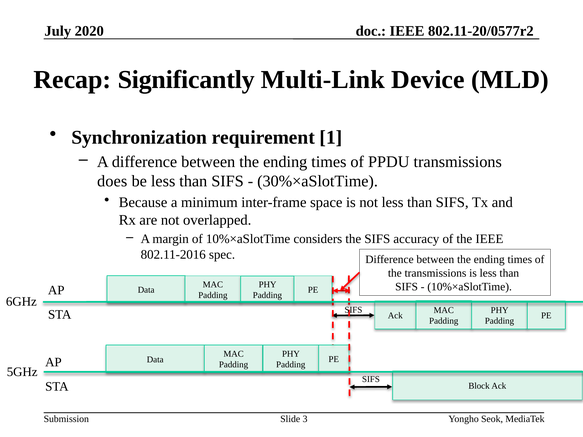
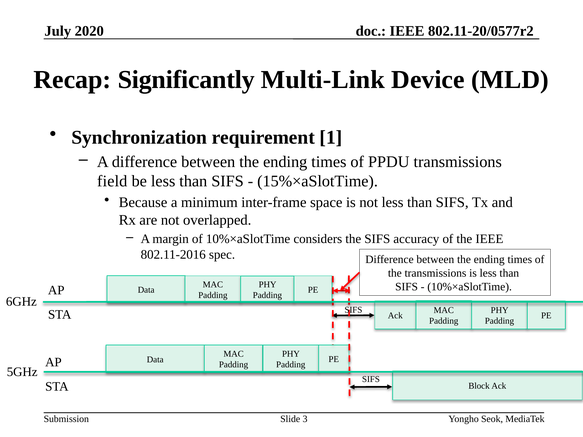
does: does -> field
30%×aSlotTime: 30%×aSlotTime -> 15%×aSlotTime
